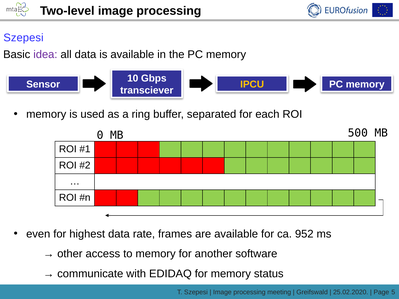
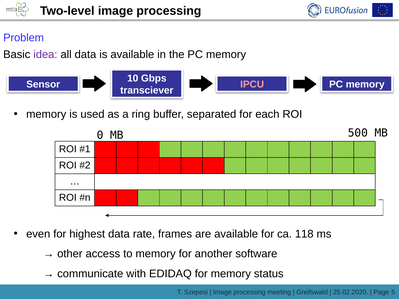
Szepesi at (23, 38): Szepesi -> Problem
IPCU colour: yellow -> pink
952: 952 -> 118
